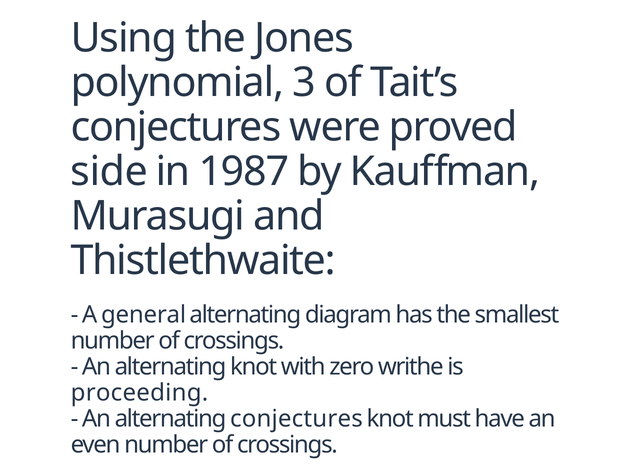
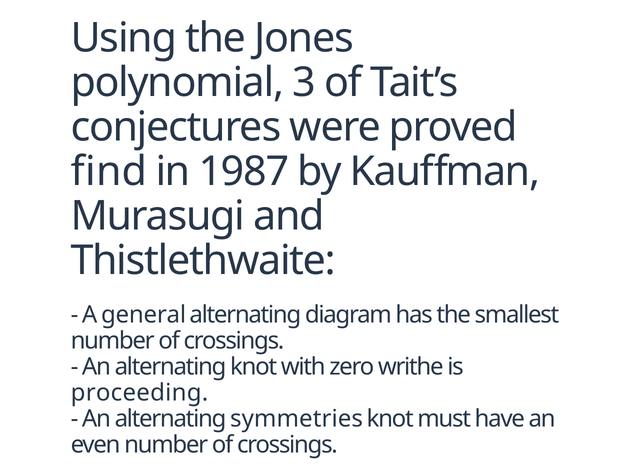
side: side -> find
alternating conjectures: conjectures -> symmetries
